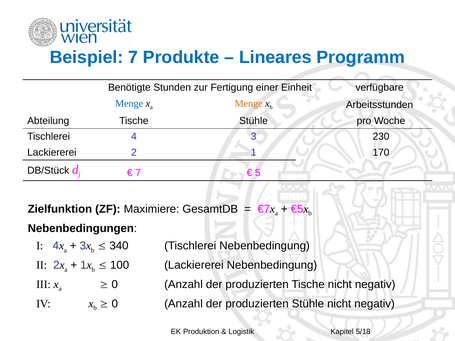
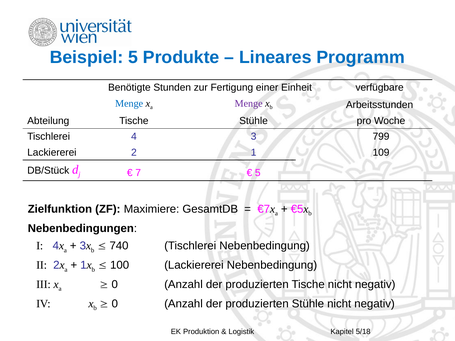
Beispiel 7: 7 -> 5
Menge at (249, 103) colour: orange -> purple
230: 230 -> 799
170: 170 -> 109
340: 340 -> 740
